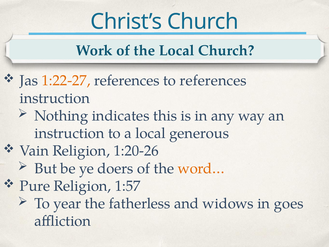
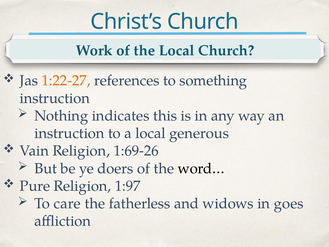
to references: references -> something
1:20-26: 1:20-26 -> 1:69-26
word… colour: orange -> black
1:57: 1:57 -> 1:97
year: year -> care
